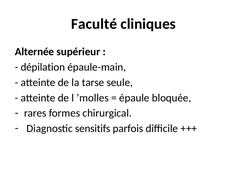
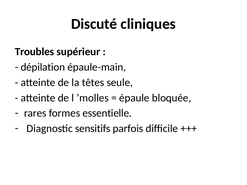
Faculté: Faculté -> Discuté
Alternée: Alternée -> Troubles
tarse: tarse -> têtes
chirurgical: chirurgical -> essentielle
